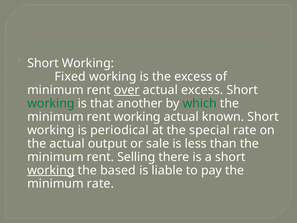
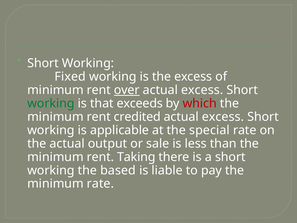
another: another -> exceeds
which colour: green -> red
rent working: working -> credited
known at (223, 117): known -> excess
periodical: periodical -> applicable
Selling: Selling -> Taking
working at (51, 170) underline: present -> none
